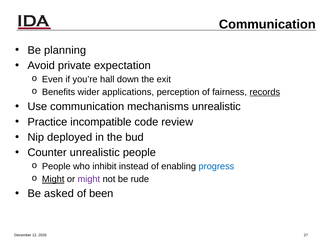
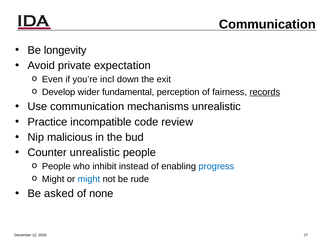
planning: planning -> longevity
hall: hall -> incl
Benefits: Benefits -> Develop
applications: applications -> fundamental
deployed: deployed -> malicious
Might at (53, 180) underline: present -> none
might at (89, 180) colour: purple -> blue
been: been -> none
